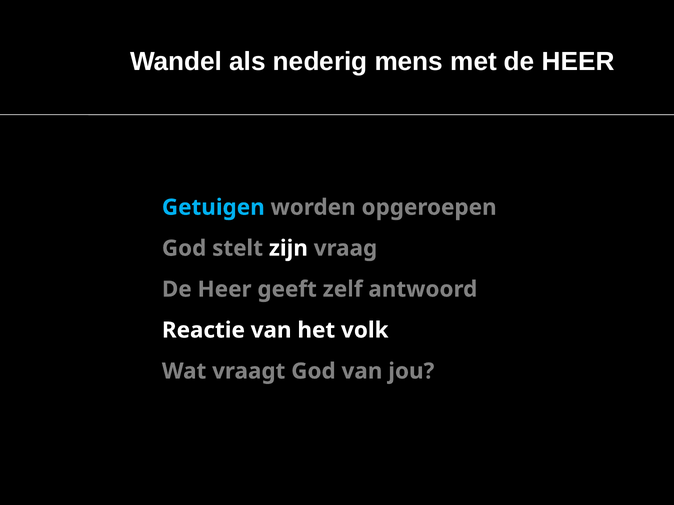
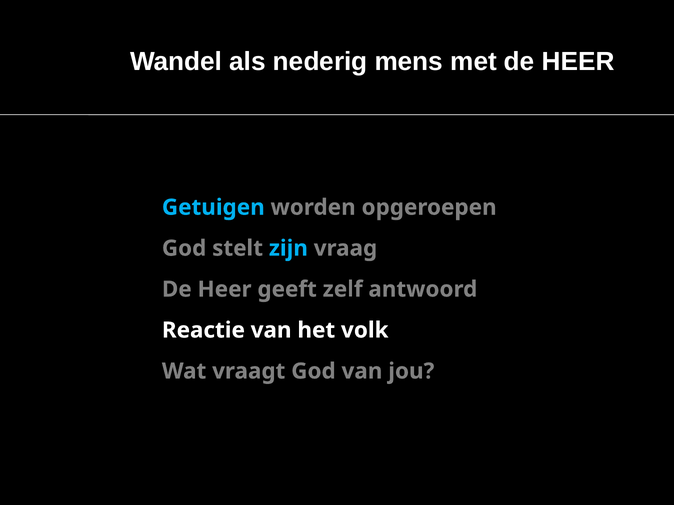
zijn colour: white -> light blue
